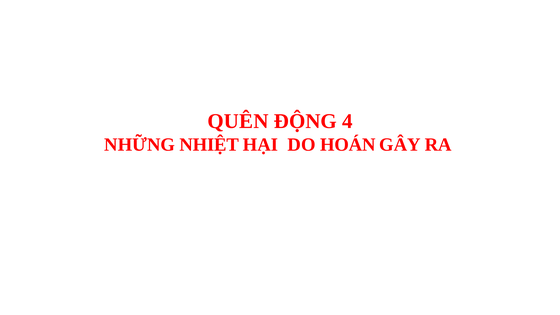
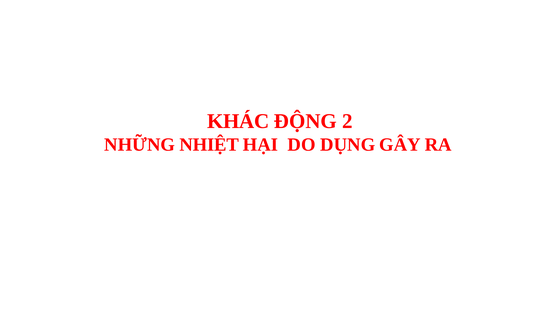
QUÊN: QUÊN -> KHÁC
4: 4 -> 2
HOÁN: HOÁN -> DỤNG
